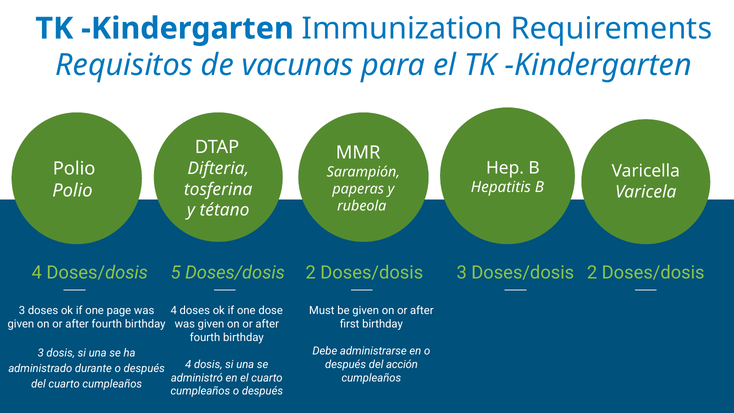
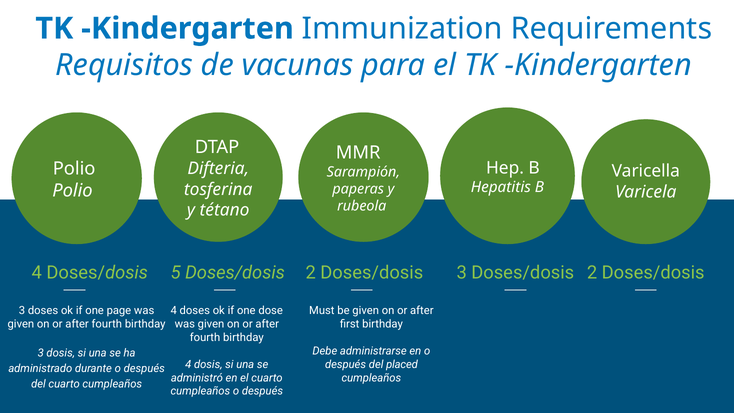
acción: acción -> placed
